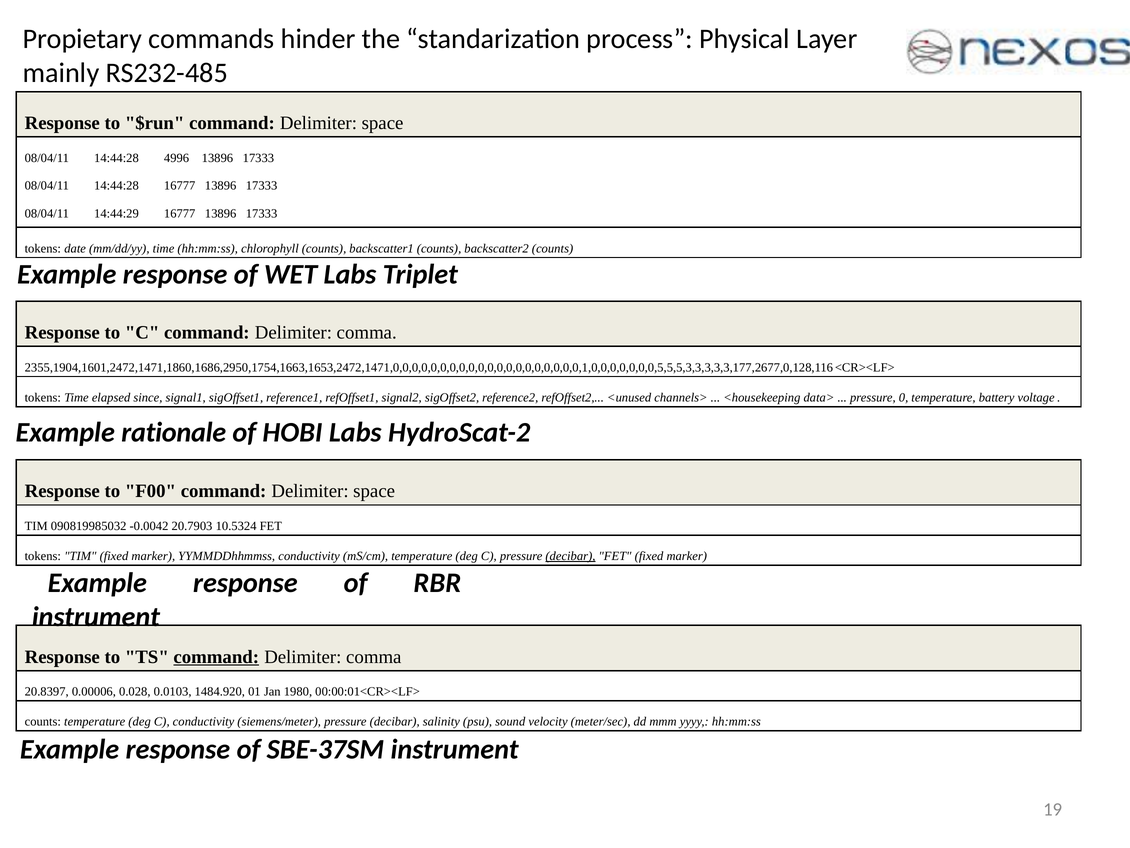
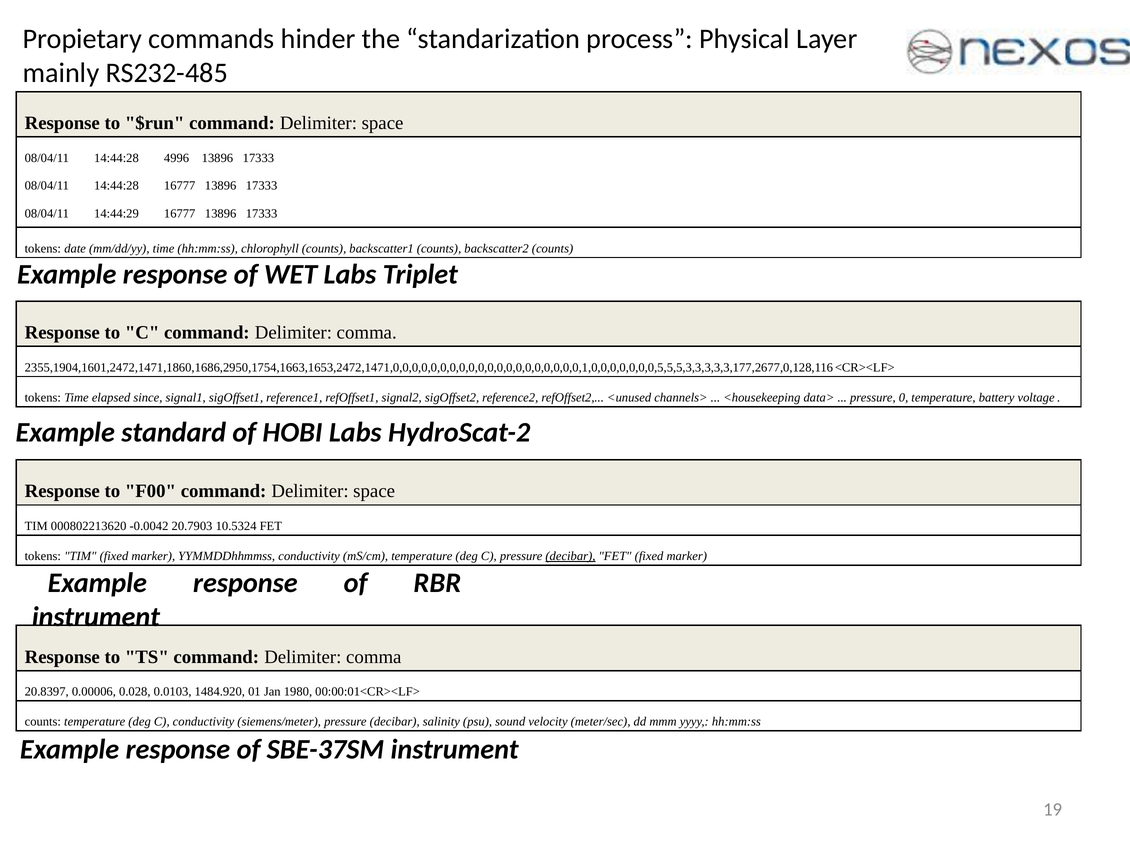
rationale: rationale -> standard
090819985032: 090819985032 -> 000802213620
command at (216, 656) underline: present -> none
